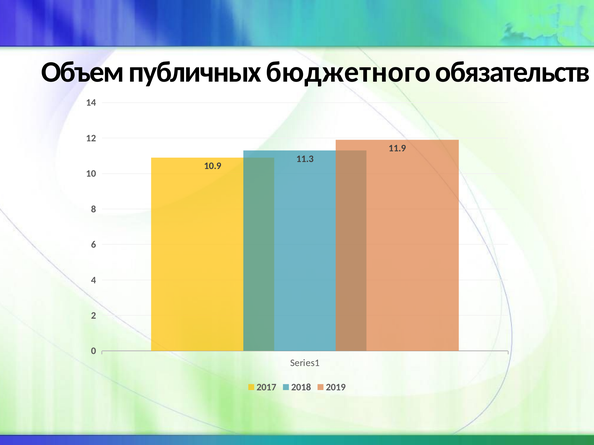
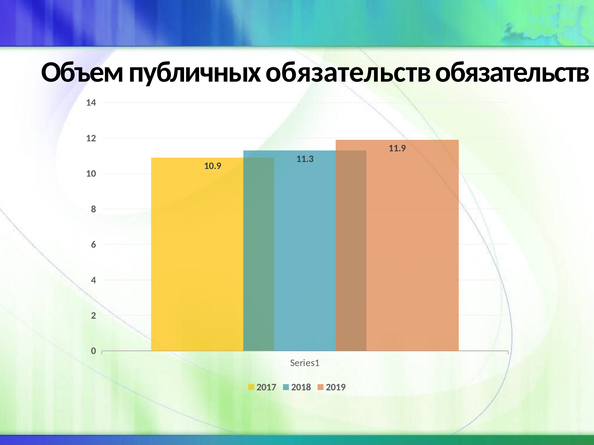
публичных бюджетного: бюджетного -> обязательств
